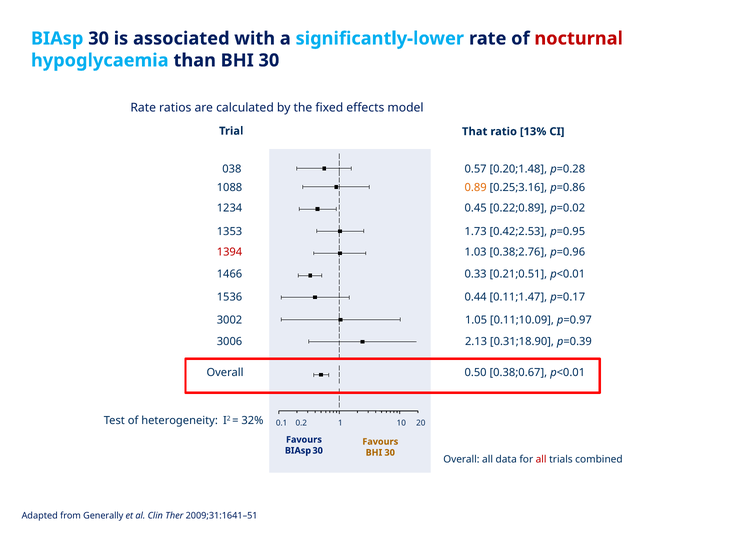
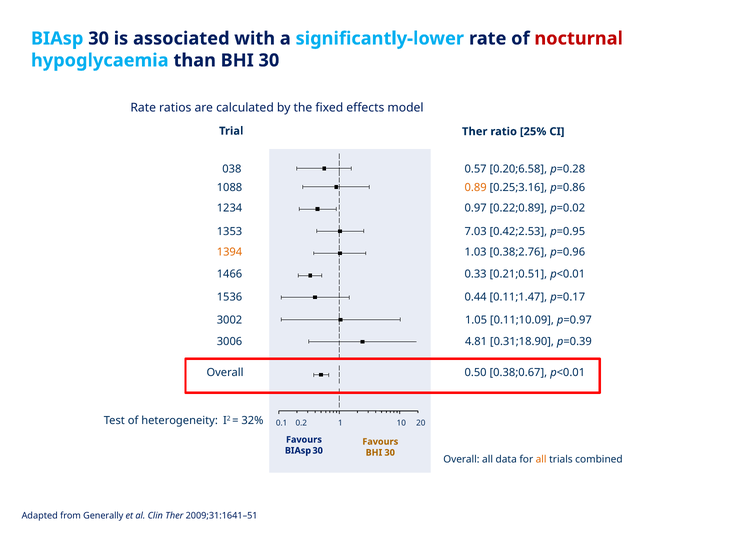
That at (475, 131): That -> Ther
13%: 13% -> 25%
0.20;1.48: 0.20;1.48 -> 0.20;6.58
0.45: 0.45 -> 0.97
1.73: 1.73 -> 7.03
1394 colour: red -> orange
2.13: 2.13 -> 4.81
all at (541, 459) colour: red -> orange
